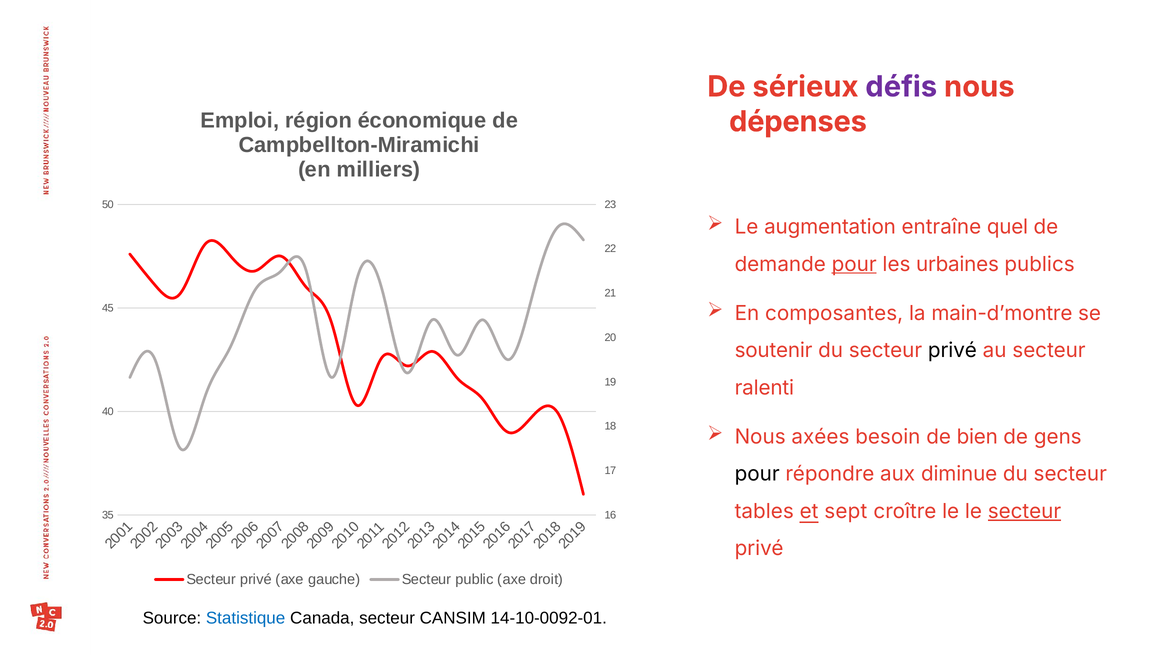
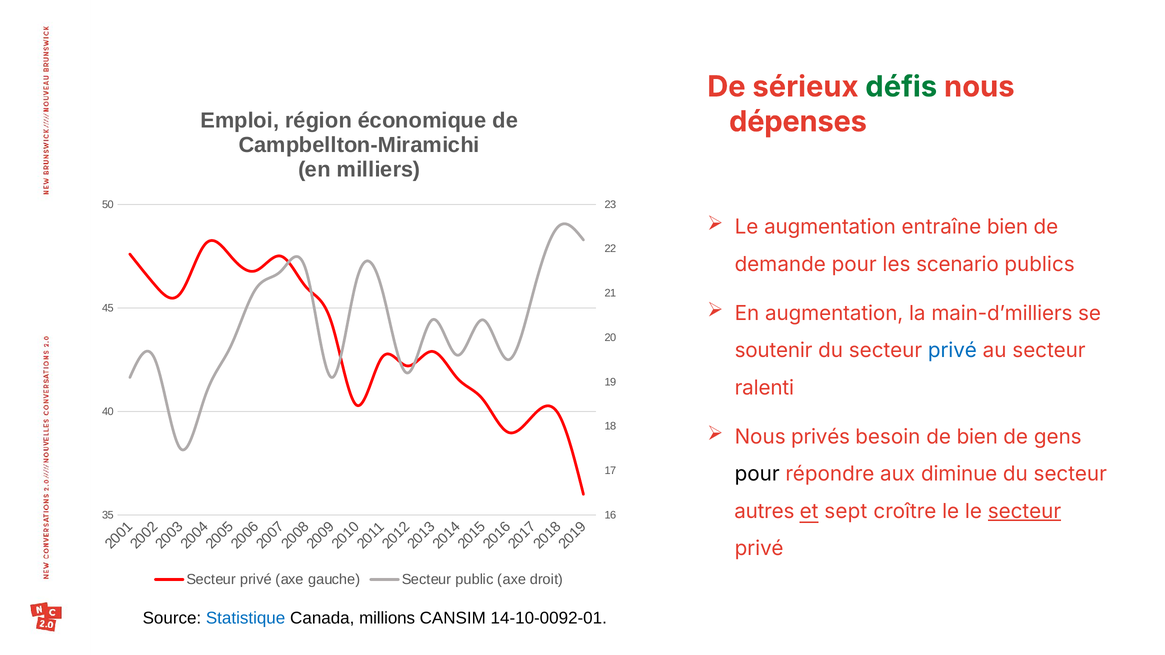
défis colour: purple -> green
entraîne quel: quel -> bien
pour at (854, 264) underline: present -> none
urbaines: urbaines -> scenario
En composantes: composantes -> augmentation
main-d’montre: main-d’montre -> main-d’milliers
privé at (952, 351) colour: black -> blue
axées: axées -> privés
tables: tables -> autres
Canada secteur: secteur -> millions
